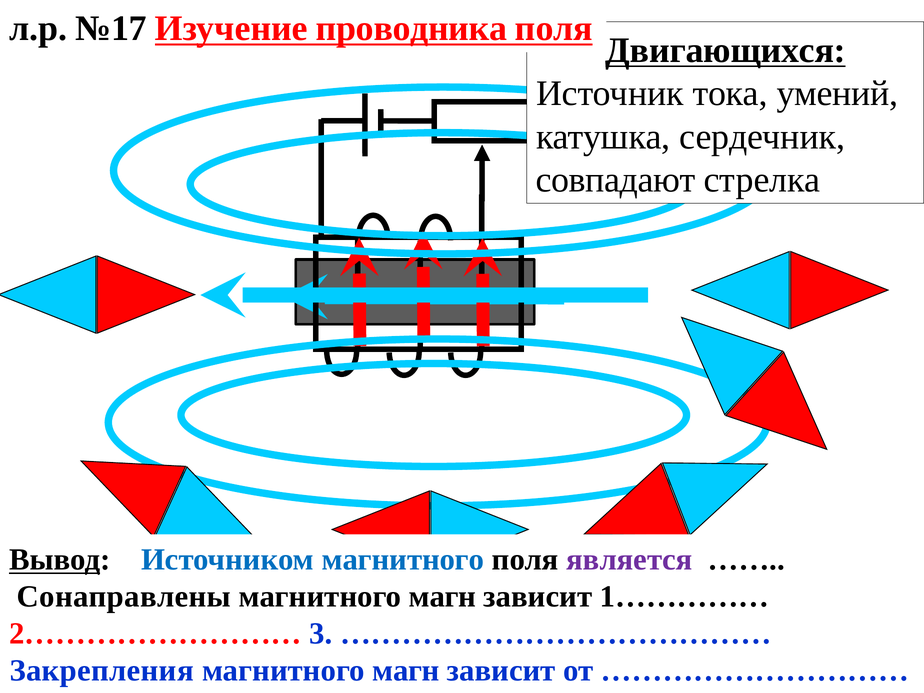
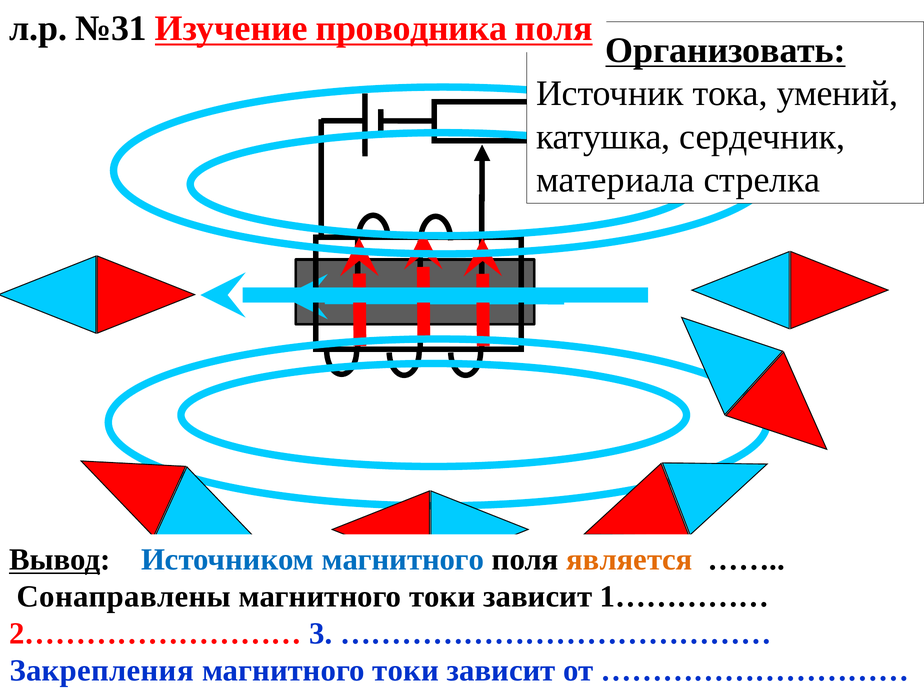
№17: №17 -> №31
Двигающихся: Двигающихся -> Организовать
совпадают: совпадают -> материала
является colour: purple -> orange
магн at (443, 597): магн -> токи
магн at (406, 670): магн -> токи
